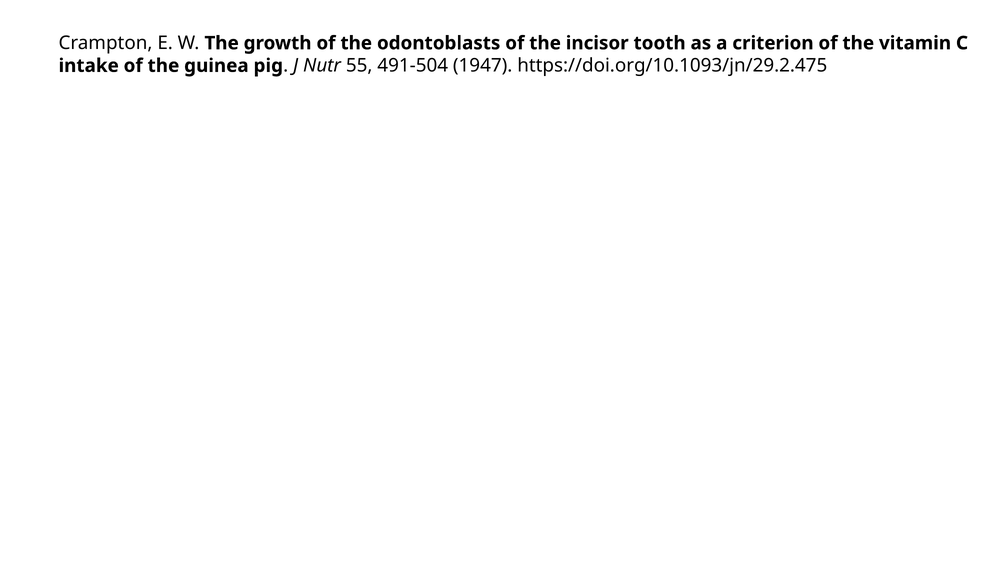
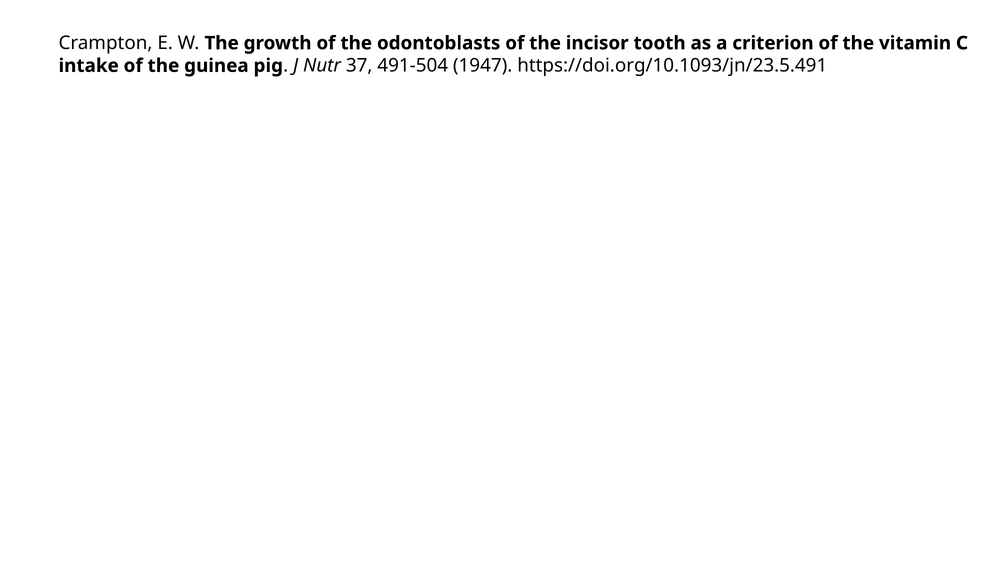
55: 55 -> 37
https://doi.org/10.1093/jn/29.2.475: https://doi.org/10.1093/jn/29.2.475 -> https://doi.org/10.1093/jn/23.5.491
